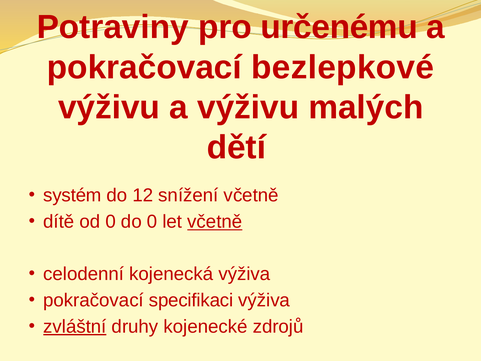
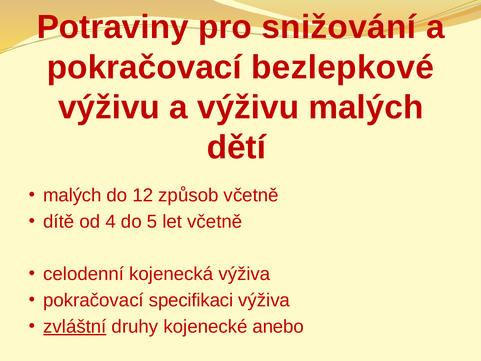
určenému: určenému -> snižování
systém at (72, 195): systém -> malých
snížení: snížení -> způsob
od 0: 0 -> 4
do 0: 0 -> 5
včetně at (215, 222) underline: present -> none
zdrojů: zdrojů -> anebo
